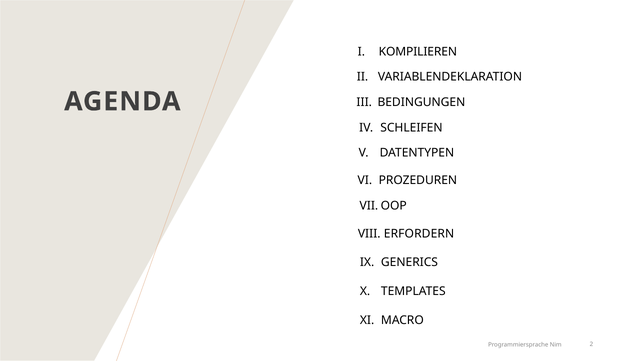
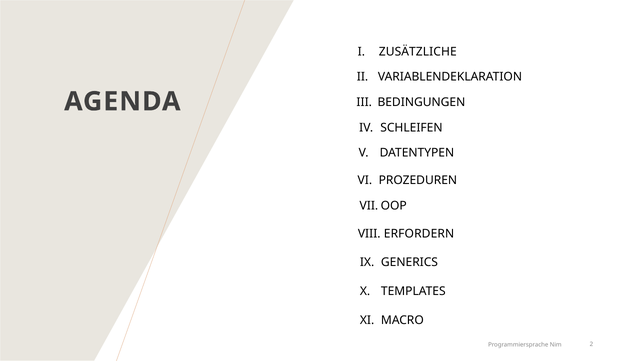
KOMPILIEREN: KOMPILIEREN -> ZUSÄTZLICHE
